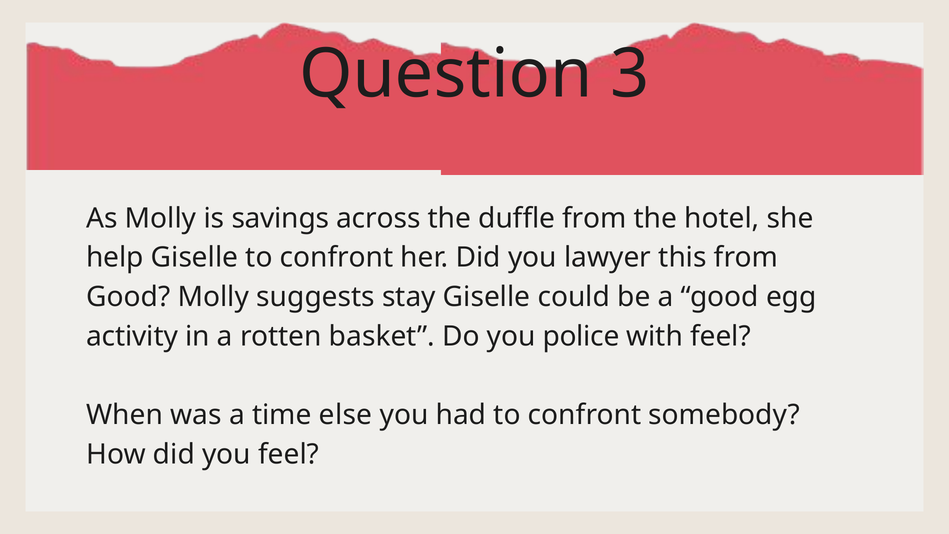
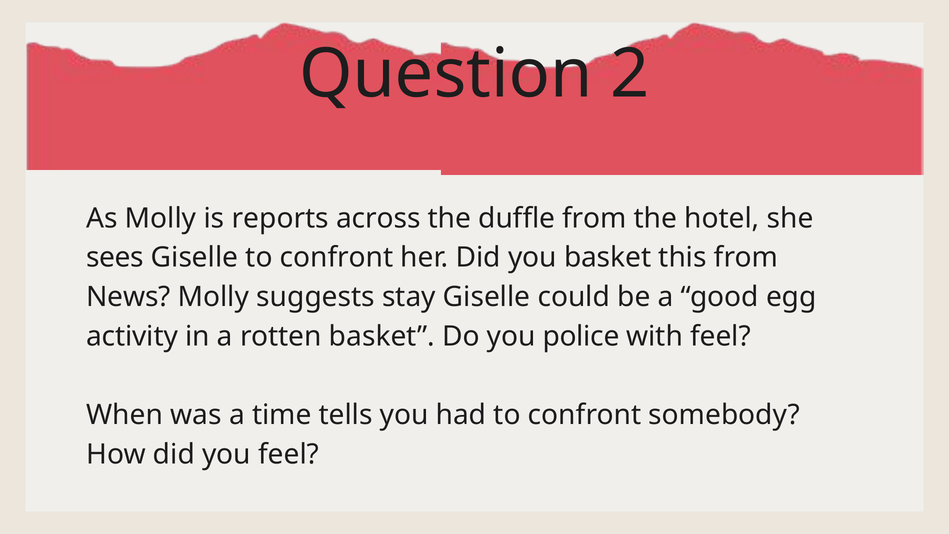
3: 3 -> 2
savings: savings -> reports
help: help -> sees
you lawyer: lawyer -> basket
Good at (128, 297): Good -> News
else: else -> tells
